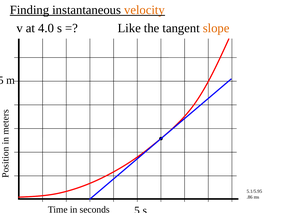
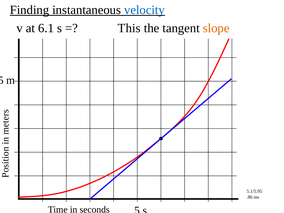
velocity colour: orange -> blue
4.0: 4.0 -> 6.1
Like: Like -> This
